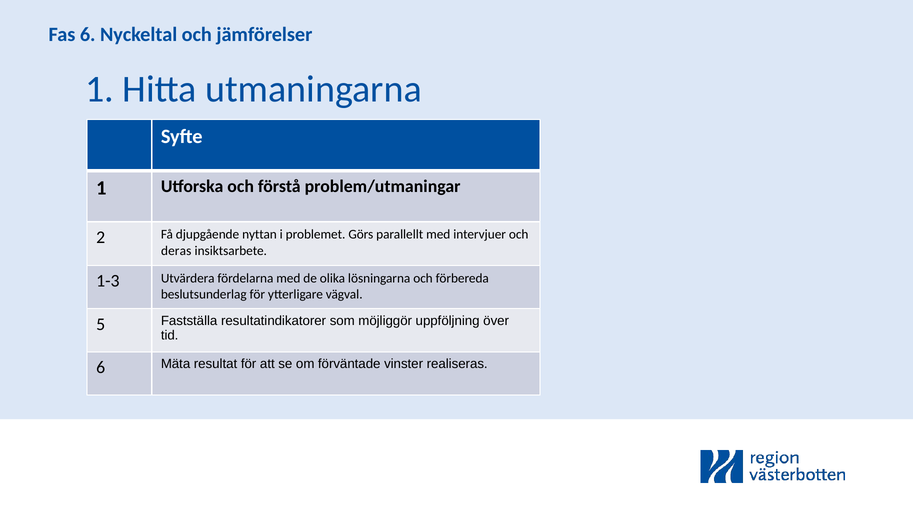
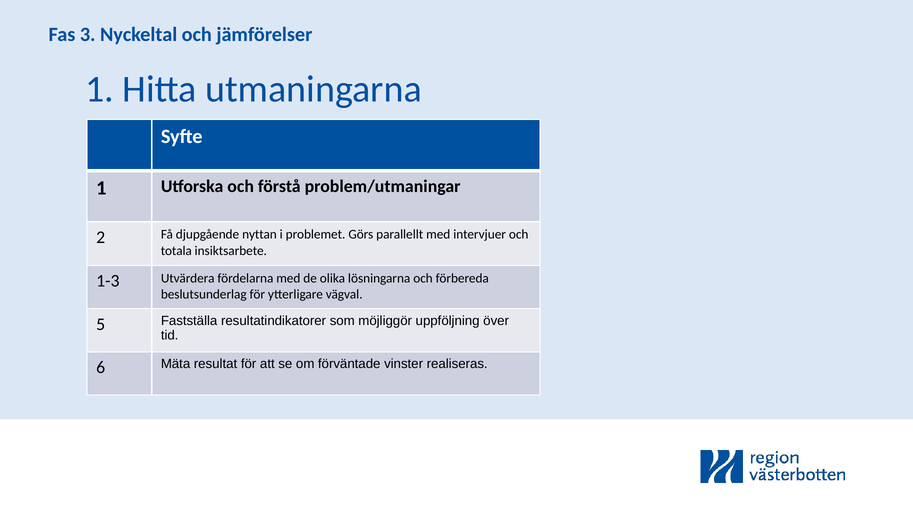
Fas 6: 6 -> 3
deras: deras -> totala
